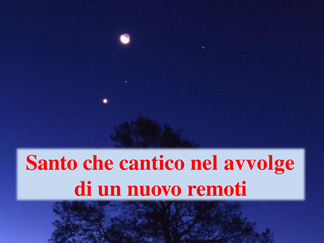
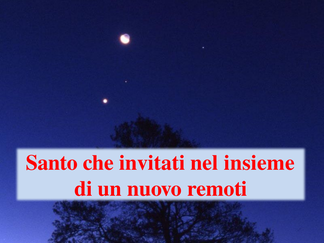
cantico: cantico -> invitati
avvolge: avvolge -> insieme
